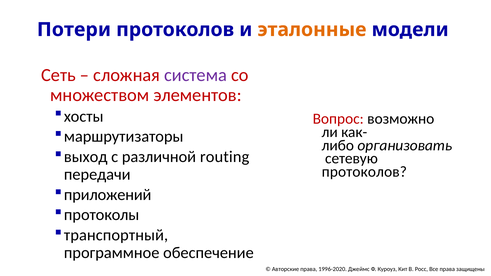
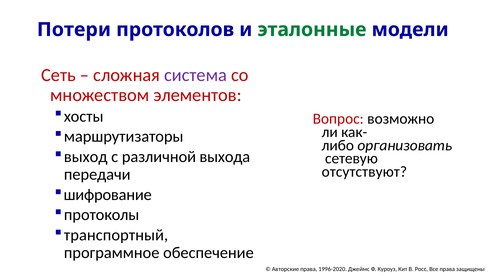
эталонные colour: orange -> green
routing: routing -> выхода
протоколов at (364, 172): протоколов -> отсутствуют
приложений: приложений -> шифрование
